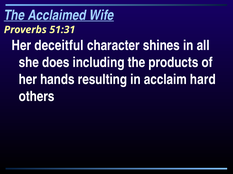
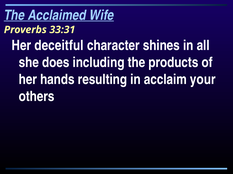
51:31: 51:31 -> 33:31
hard: hard -> your
